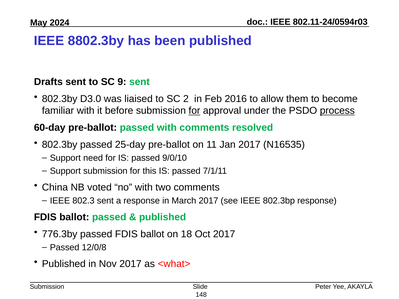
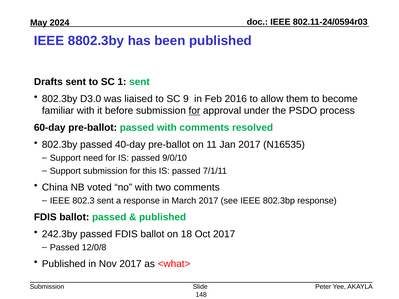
9: 9 -> 1
2: 2 -> 9
process underline: present -> none
25-day: 25-day -> 40-day
776.3by: 776.3by -> 242.3by
